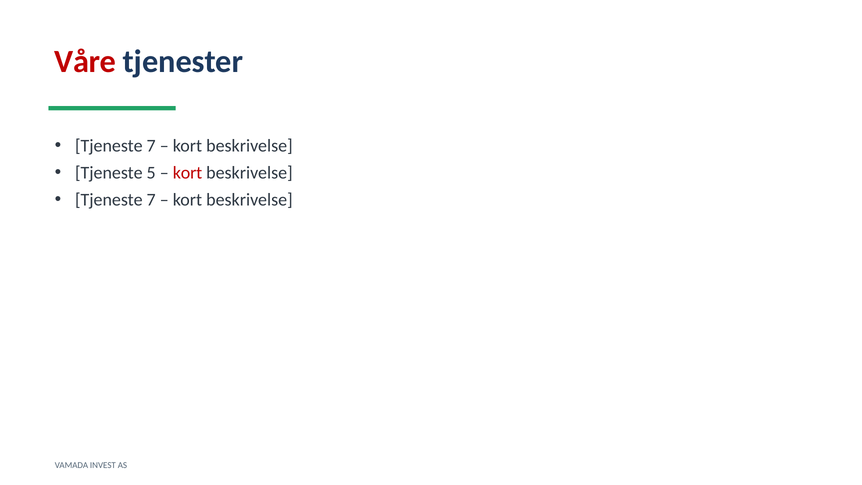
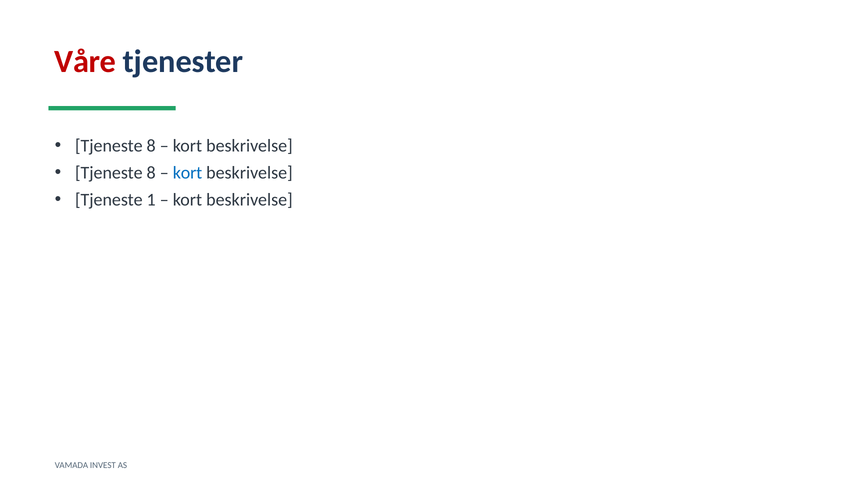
7 at (151, 146): 7 -> 8
5 at (151, 173): 5 -> 8
kort at (188, 173) colour: red -> blue
7 at (151, 200): 7 -> 1
